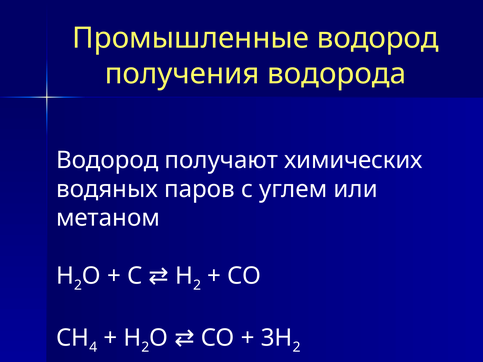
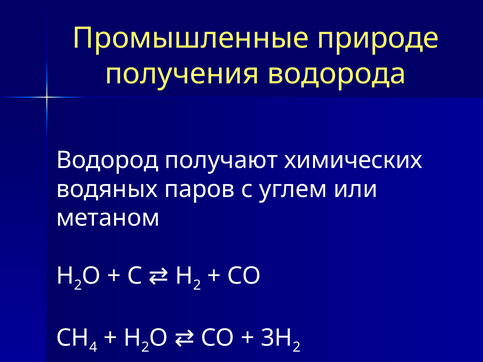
Промышленные водород: водород -> природе
